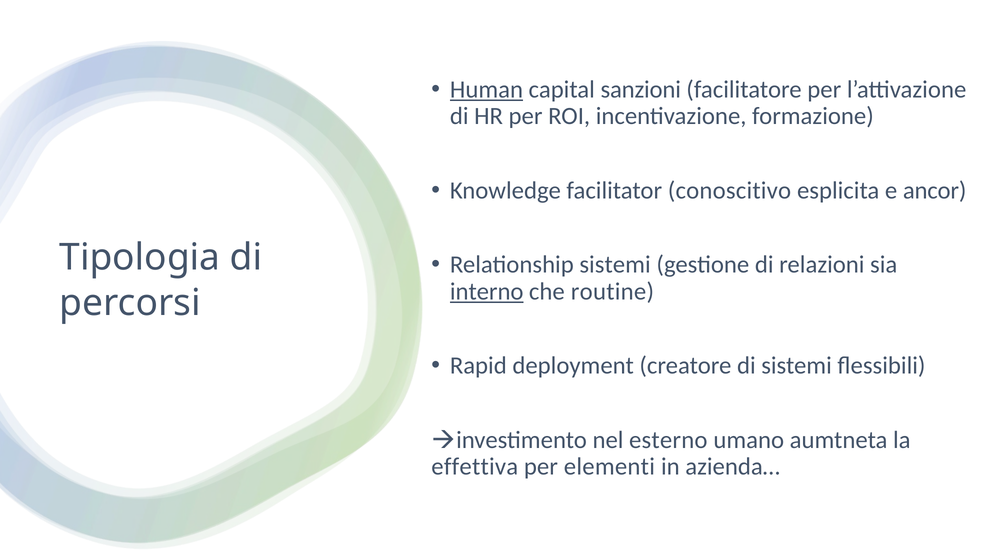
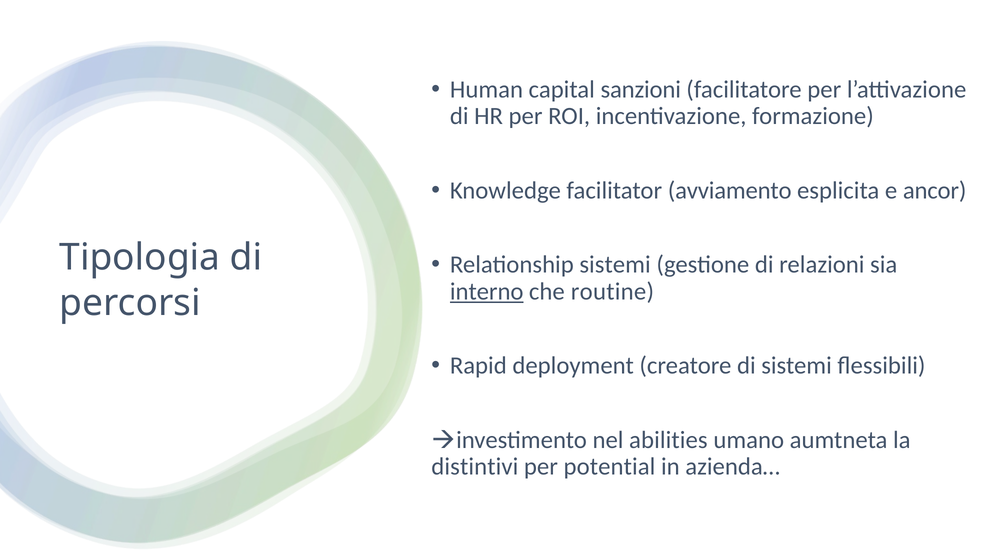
Human underline: present -> none
conoscitivo: conoscitivo -> avviamento
esterno: esterno -> abilities
effettiva: effettiva -> distintivi
elementi: elementi -> potential
